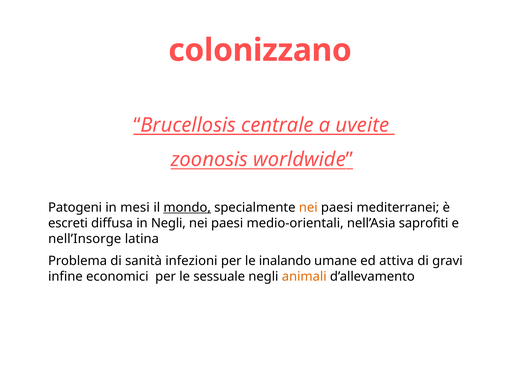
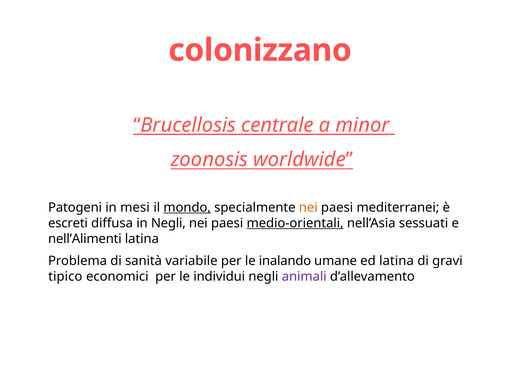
uveite: uveite -> minor
medio-orientali underline: none -> present
saprofiti: saprofiti -> sessuati
nell’Insorge: nell’Insorge -> nell’Alimenti
infezioni: infezioni -> variabile
ed attiva: attiva -> latina
infine: infine -> tipico
sessuale: sessuale -> individui
animali colour: orange -> purple
